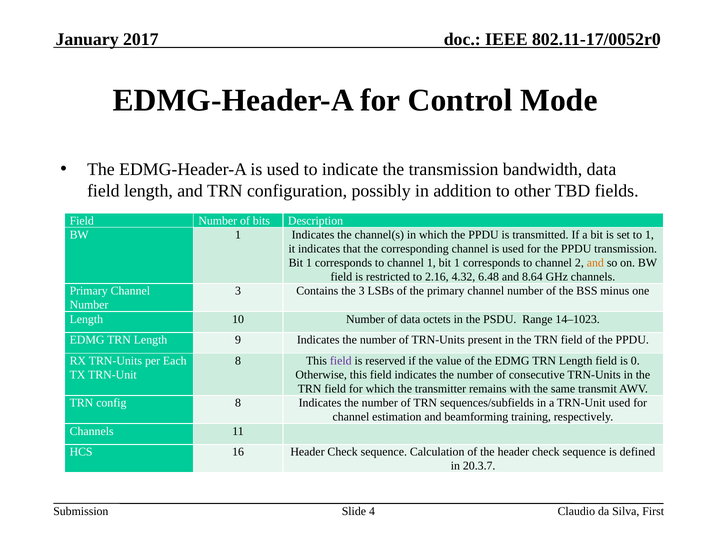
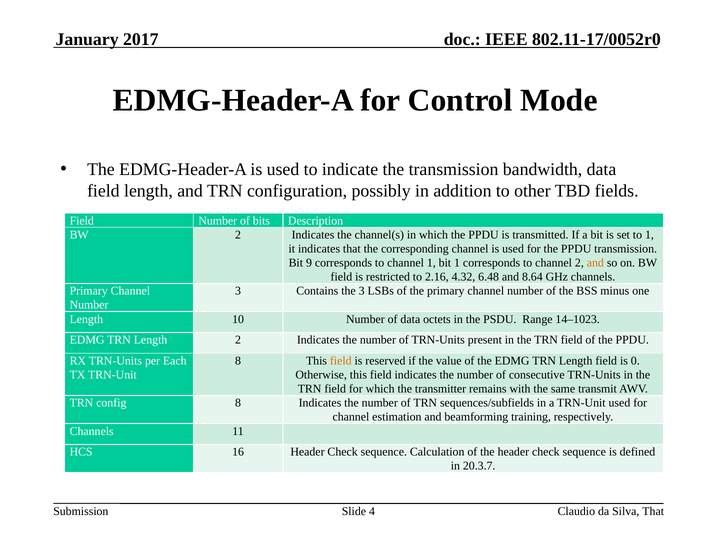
BW 1: 1 -> 2
1 at (309, 263): 1 -> 9
Length 9: 9 -> 2
field at (341, 361) colour: purple -> orange
Silva First: First -> That
